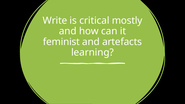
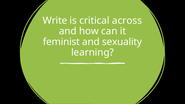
mostly: mostly -> across
artefacts: artefacts -> sexuality
